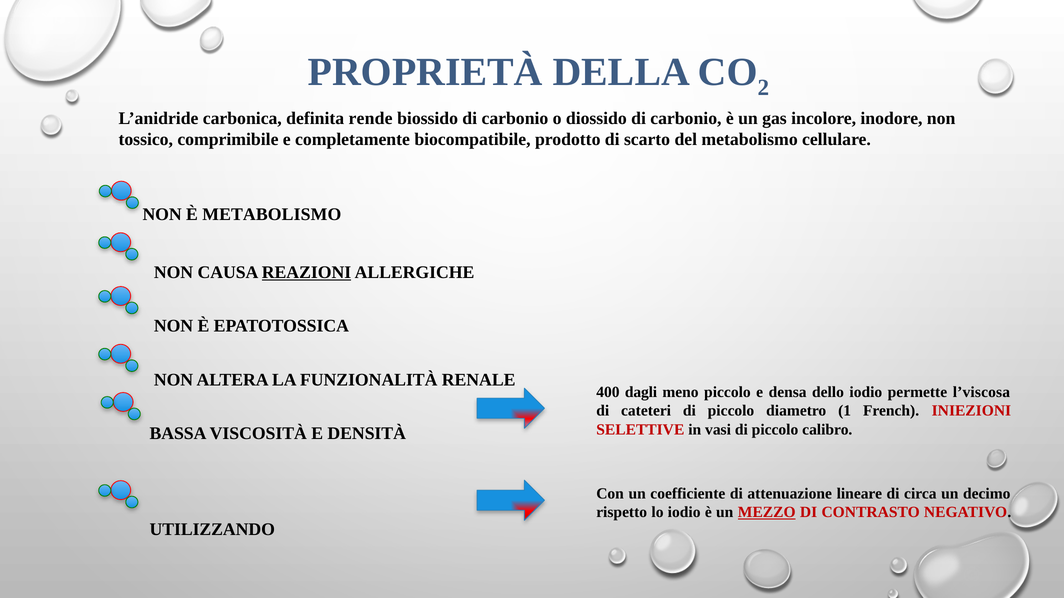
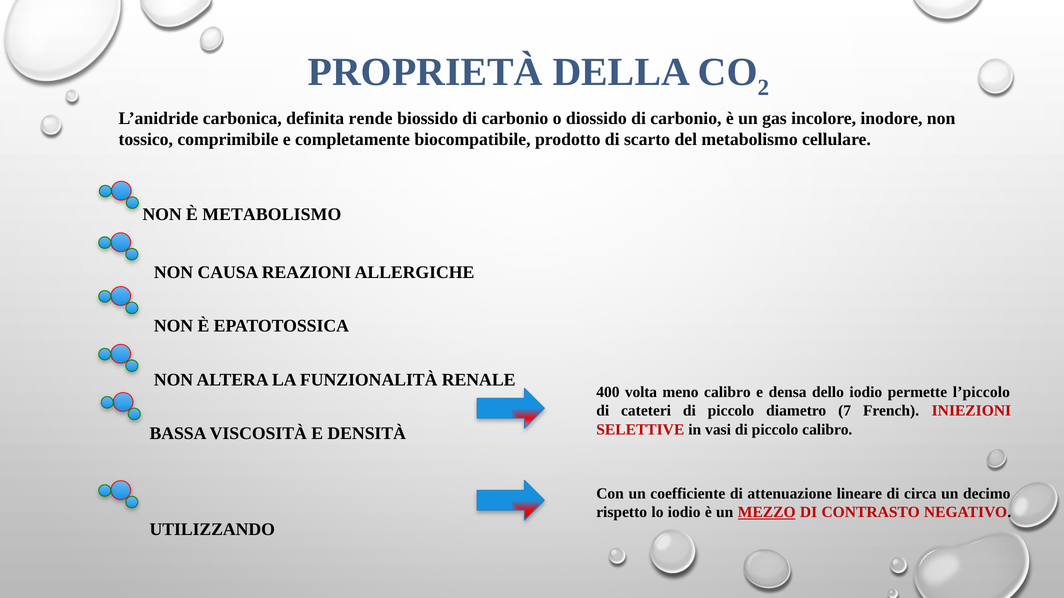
REAZIONI underline: present -> none
dagli: dagli -> volta
meno piccolo: piccolo -> calibro
l’viscosa: l’viscosa -> l’piccolo
1: 1 -> 7
